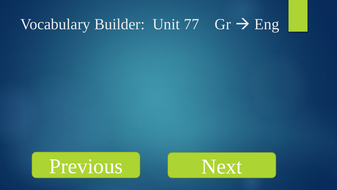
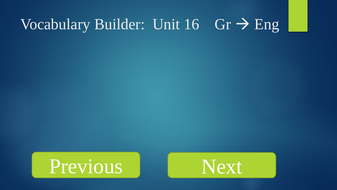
77: 77 -> 16
